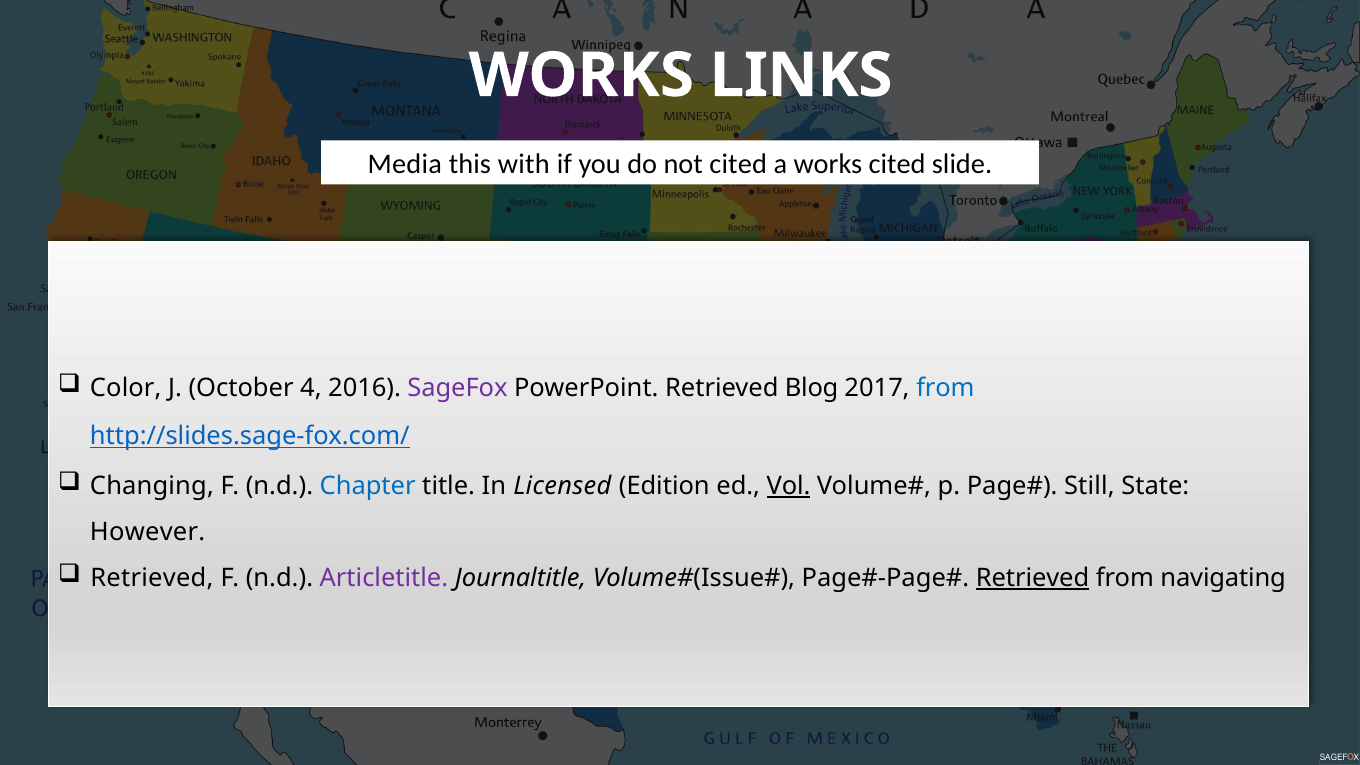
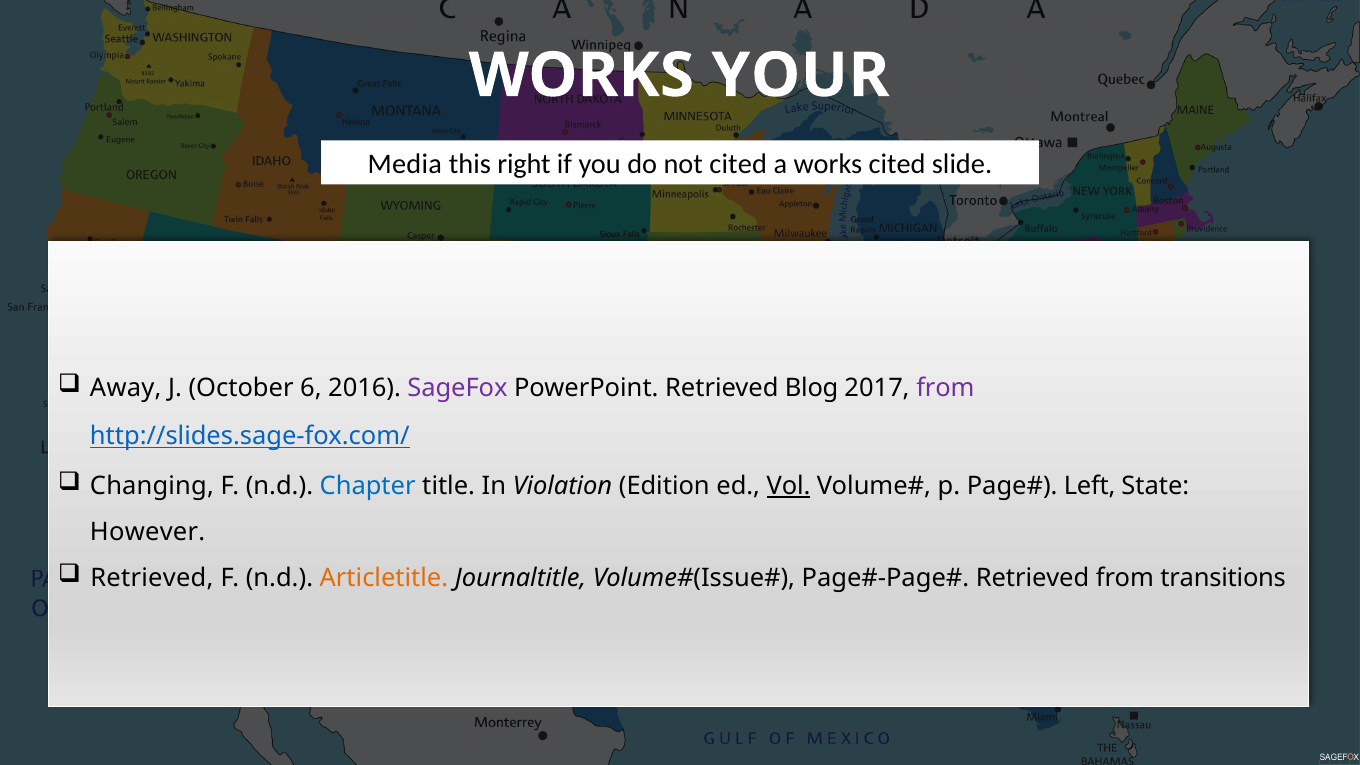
LINKS: LINKS -> YOUR
with: with -> right
Color: Color -> Away
4: 4 -> 6
from at (945, 388) colour: blue -> purple
Licensed: Licensed -> Violation
Still: Still -> Left
Articletitle colour: purple -> orange
Retrieved at (1033, 578) underline: present -> none
navigating: navigating -> transitions
